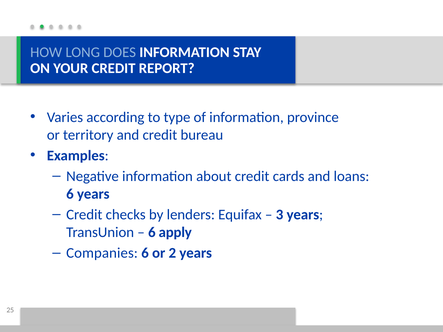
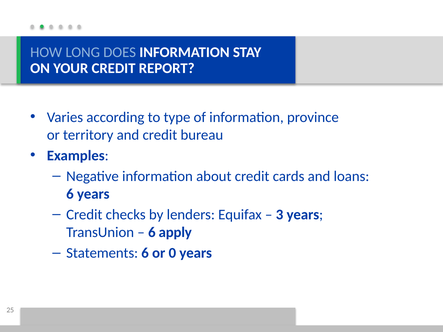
Companies: Companies -> Statements
2: 2 -> 0
